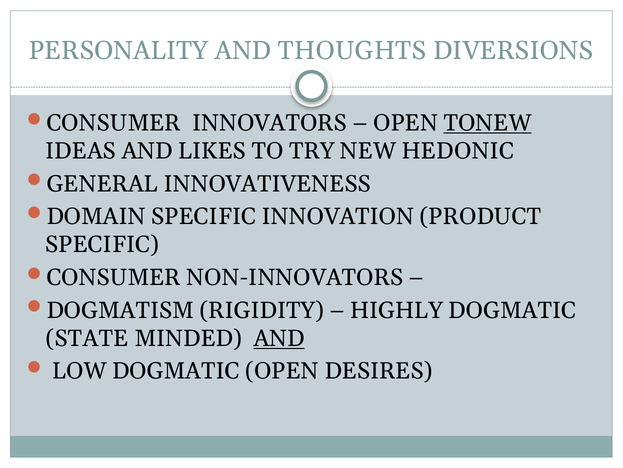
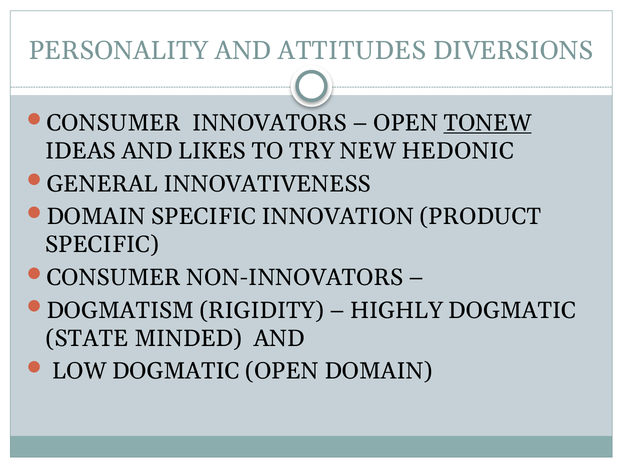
THOUGHTS: THOUGHTS -> ATTITUDES
AND at (279, 338) underline: present -> none
OPEN DESIRES: DESIRES -> DOMAIN
